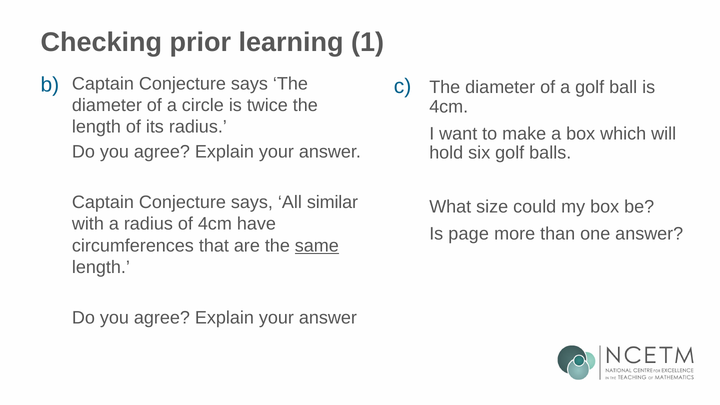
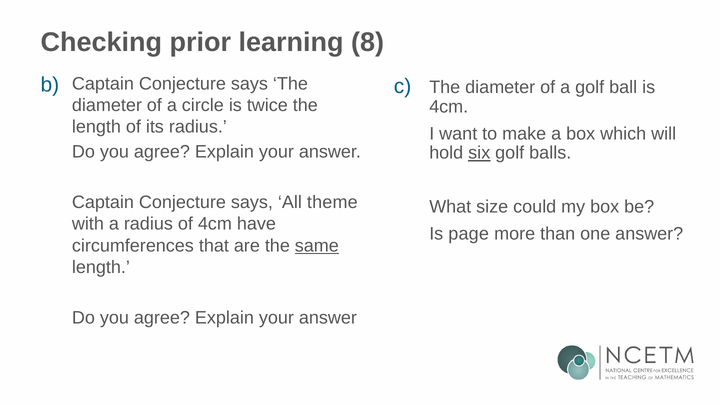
1: 1 -> 8
six underline: none -> present
similar: similar -> theme
